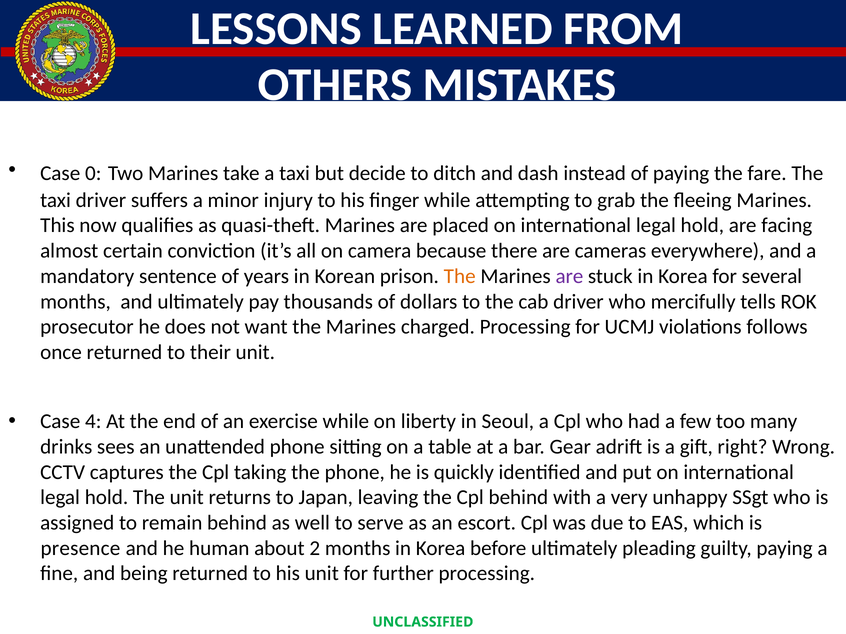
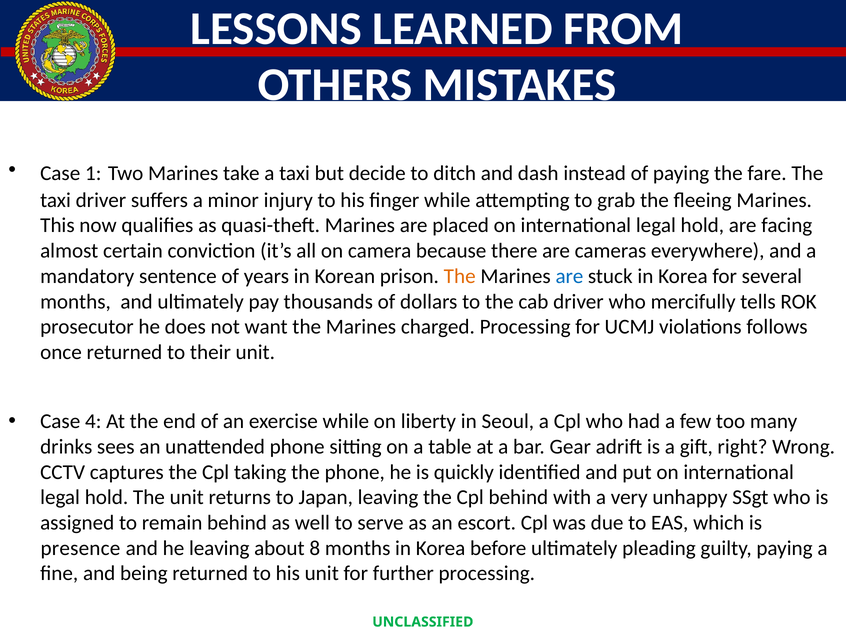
0: 0 -> 1
are at (569, 276) colour: purple -> blue
he human: human -> leaving
2: 2 -> 8
